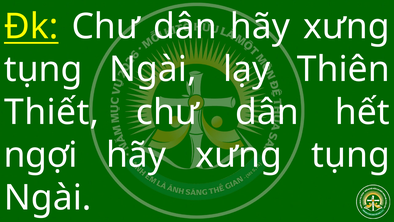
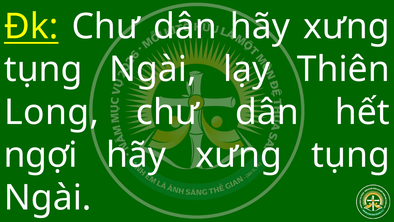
Thiết: Thiết -> Long
